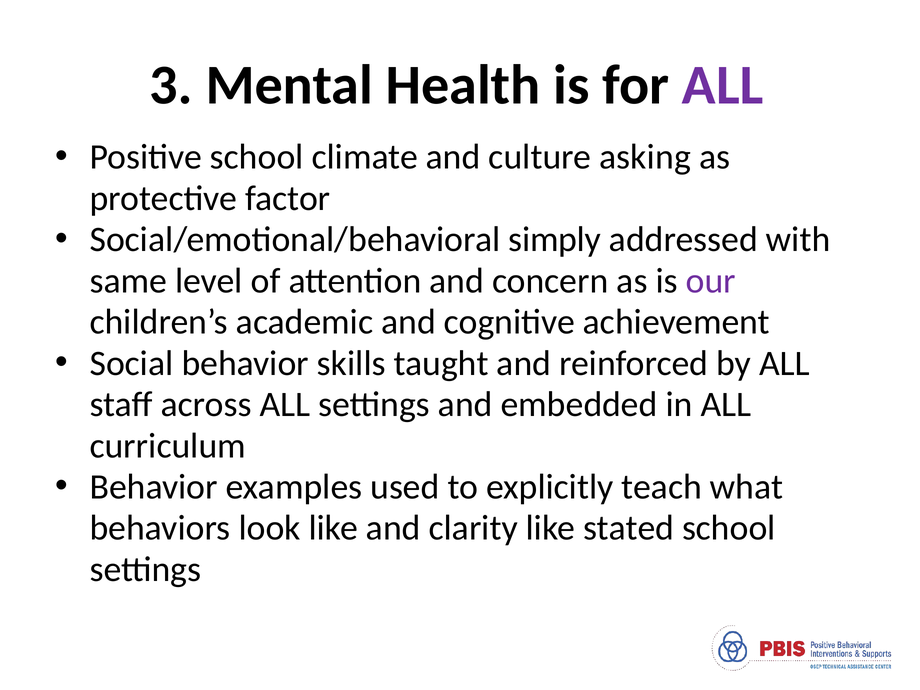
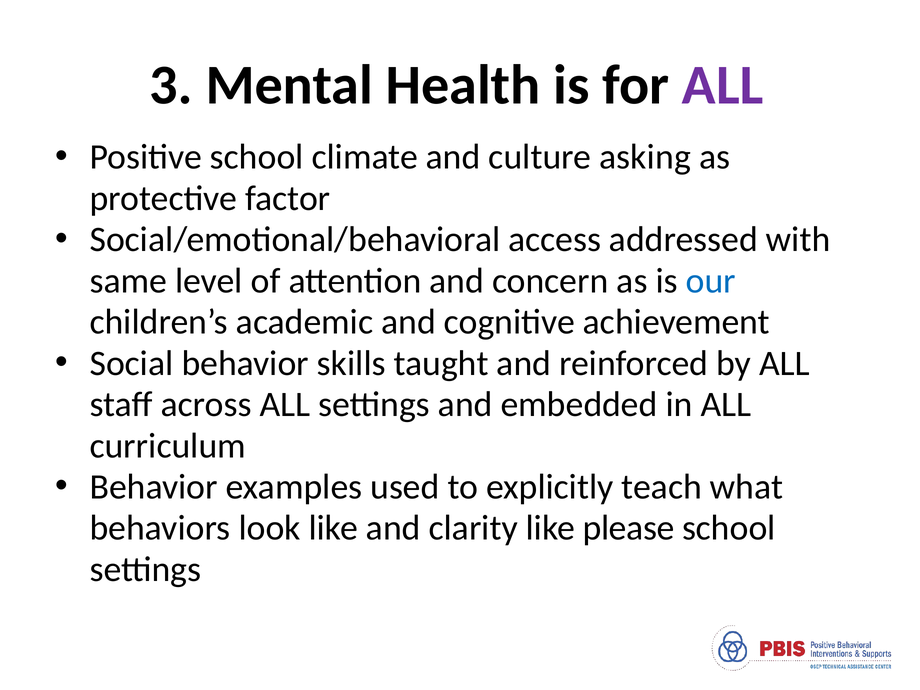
simply: simply -> access
our colour: purple -> blue
stated: stated -> please
